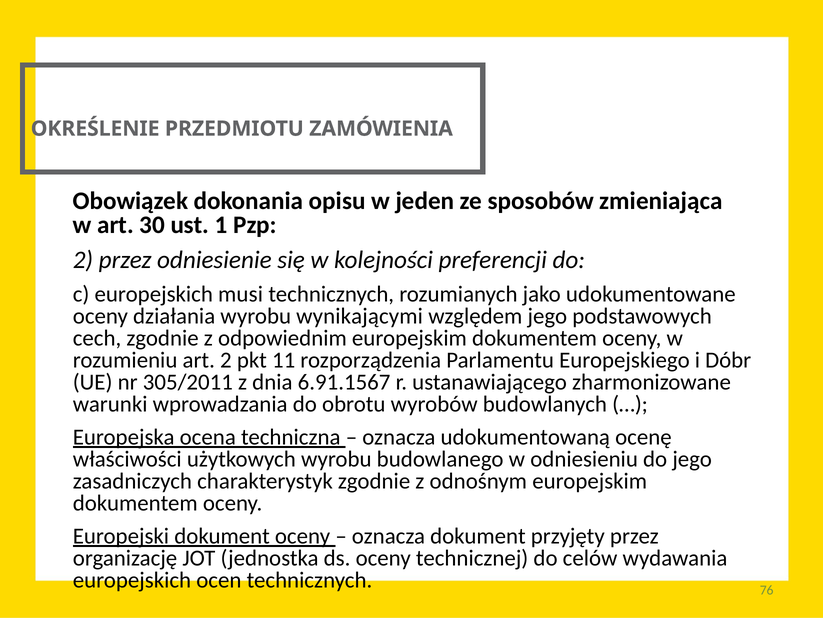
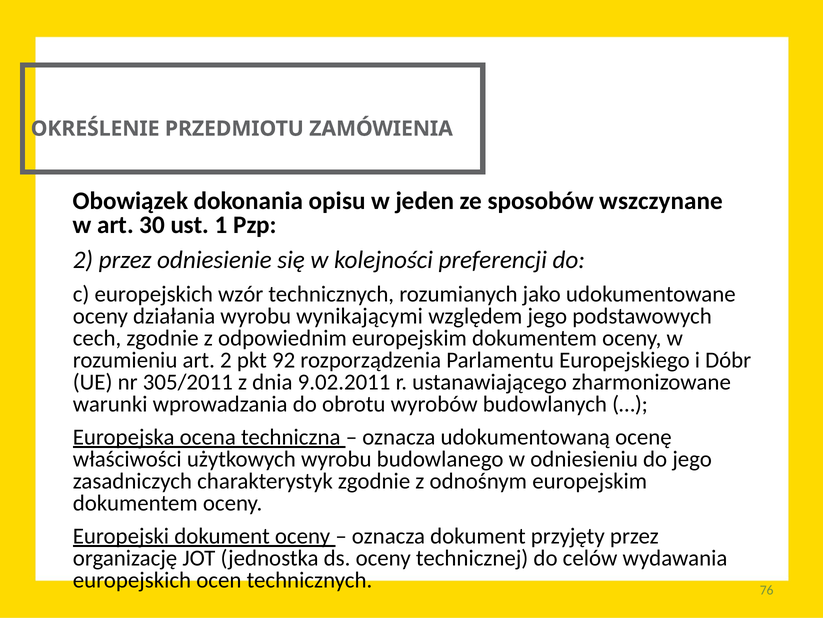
zmieniająca: zmieniająca -> wszczynane
musi: musi -> wzór
11: 11 -> 92
6.91.1567: 6.91.1567 -> 9.02.2011
